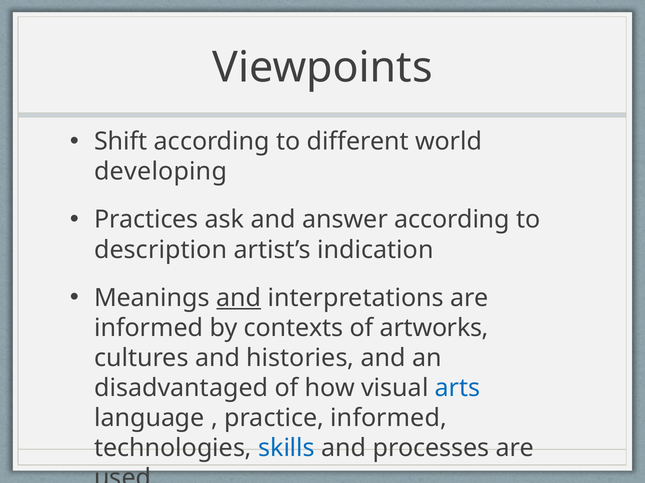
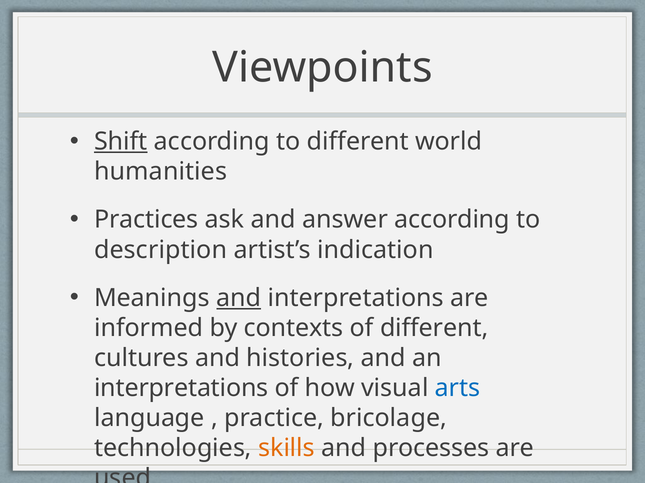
Shift underline: none -> present
developing: developing -> humanities
of artworks: artworks -> different
disadvantaged at (181, 389): disadvantaged -> interpretations
practice informed: informed -> bricolage
skills colour: blue -> orange
